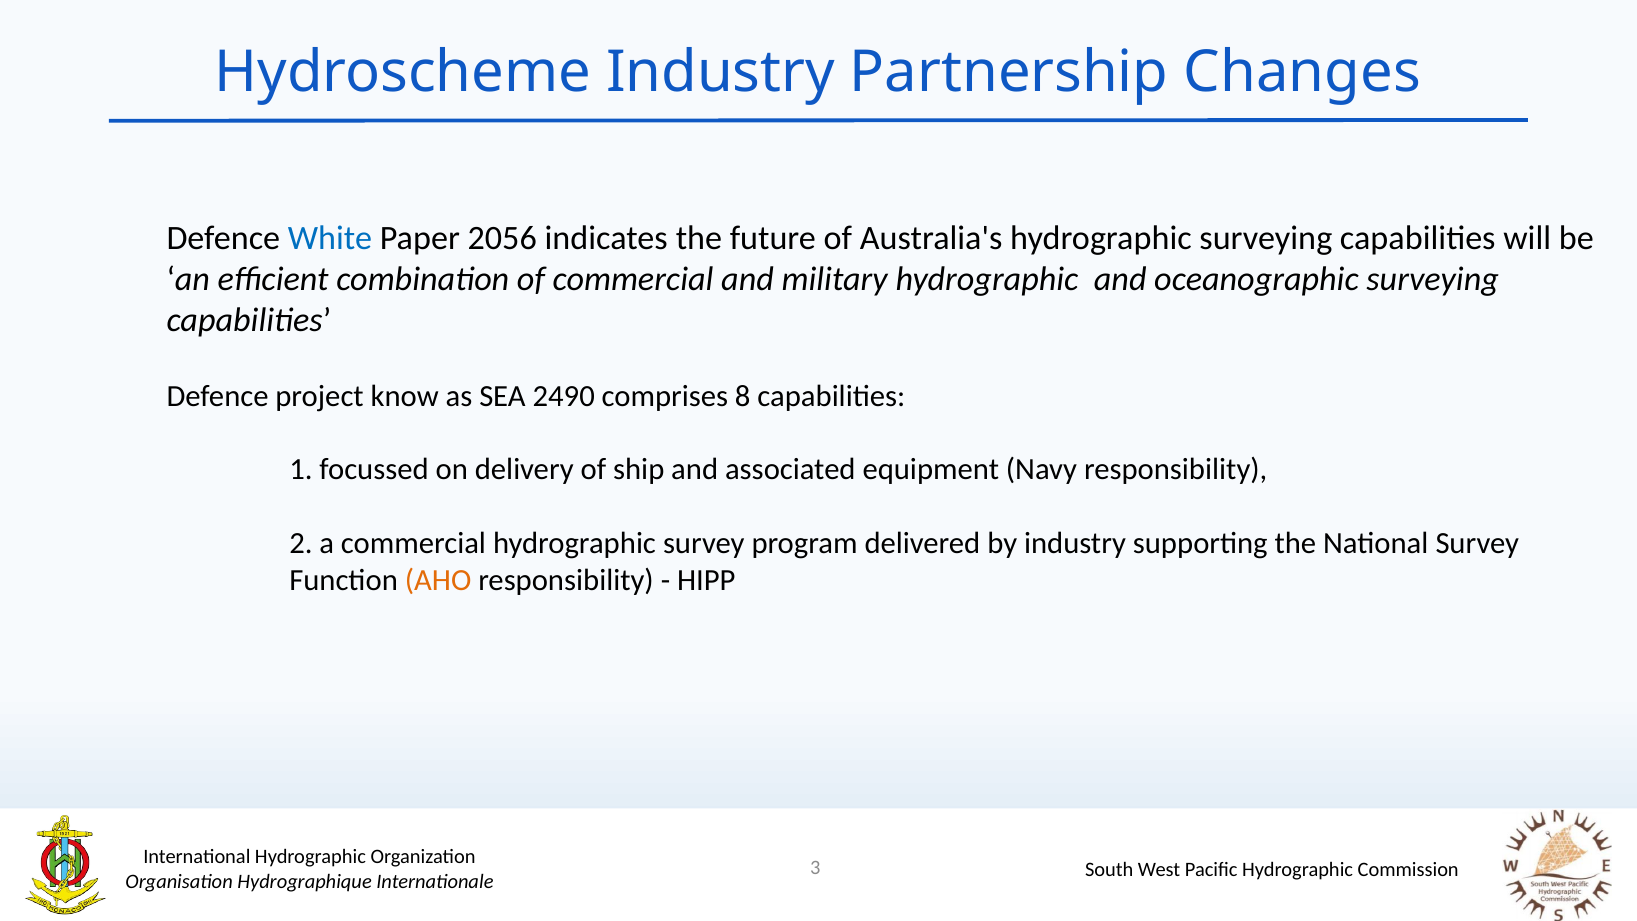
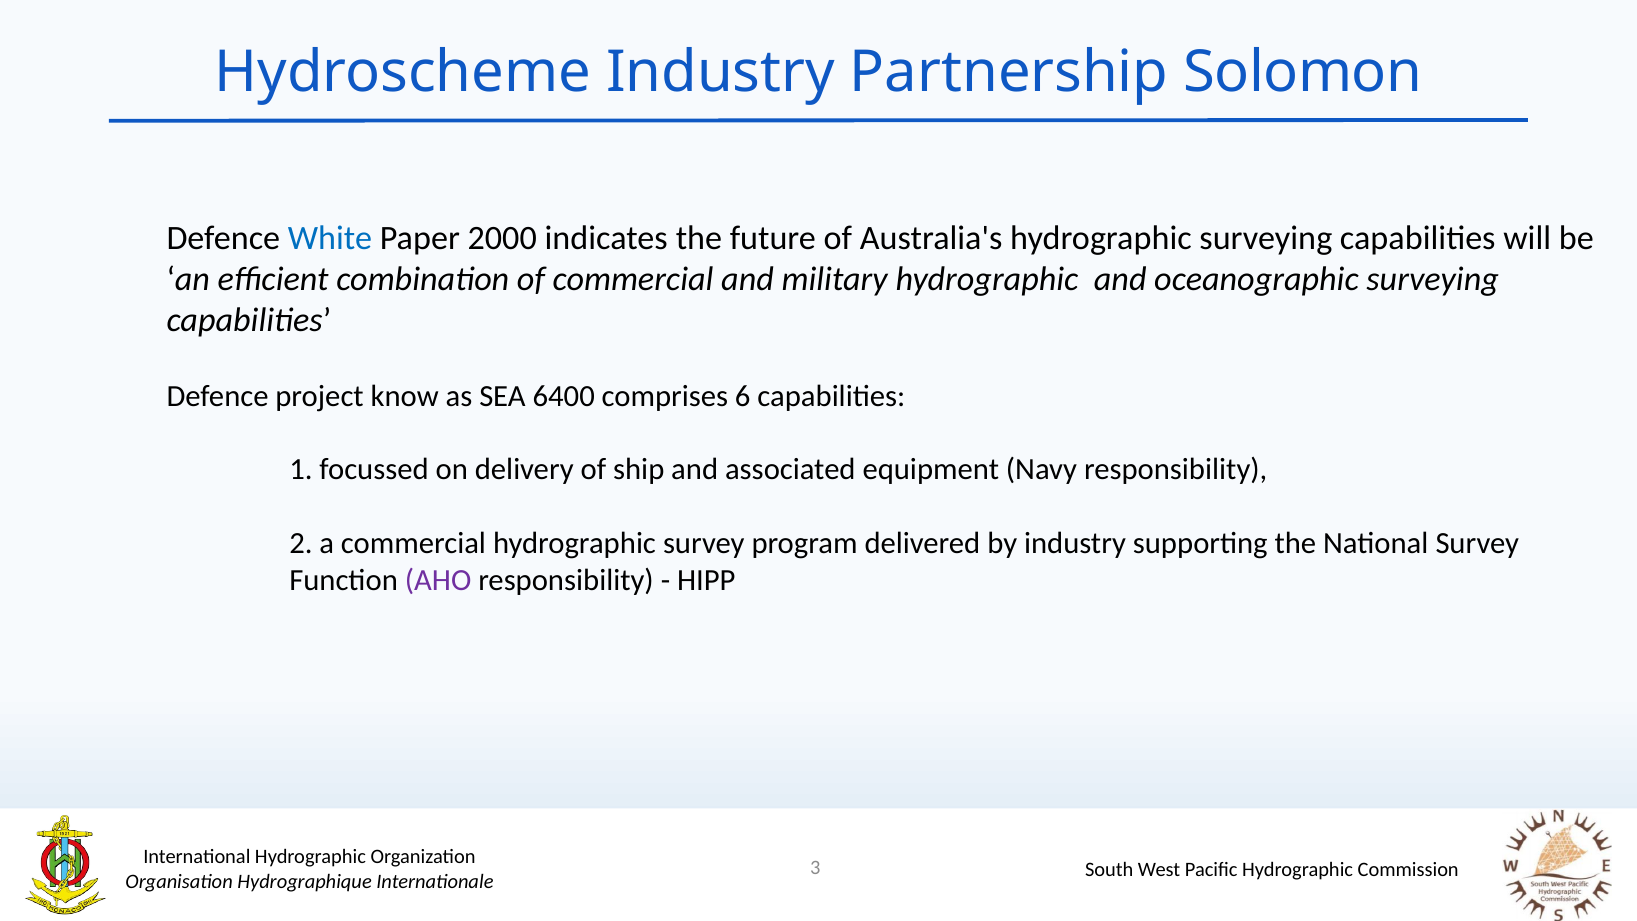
Changes: Changes -> Solomon
2056: 2056 -> 2000
2490: 2490 -> 6400
8: 8 -> 6
AHO colour: orange -> purple
